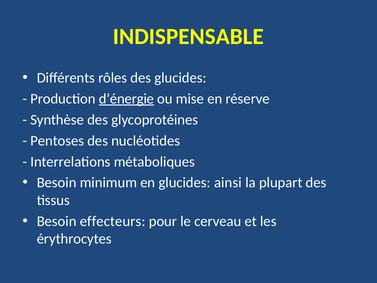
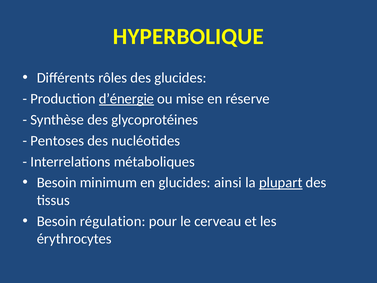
INDISPENSABLE: INDISPENSABLE -> HYPERBOLIQUE
plupart underline: none -> present
effecteurs: effecteurs -> régulation
